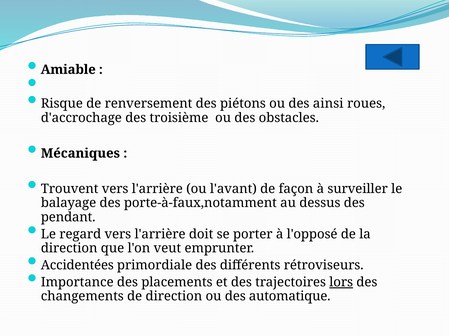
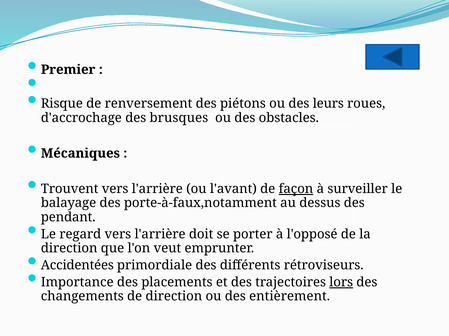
Amiable: Amiable -> Premier
ainsi: ainsi -> leurs
troisième: troisième -> brusques
façon underline: none -> present
automatique: automatique -> entièrement
